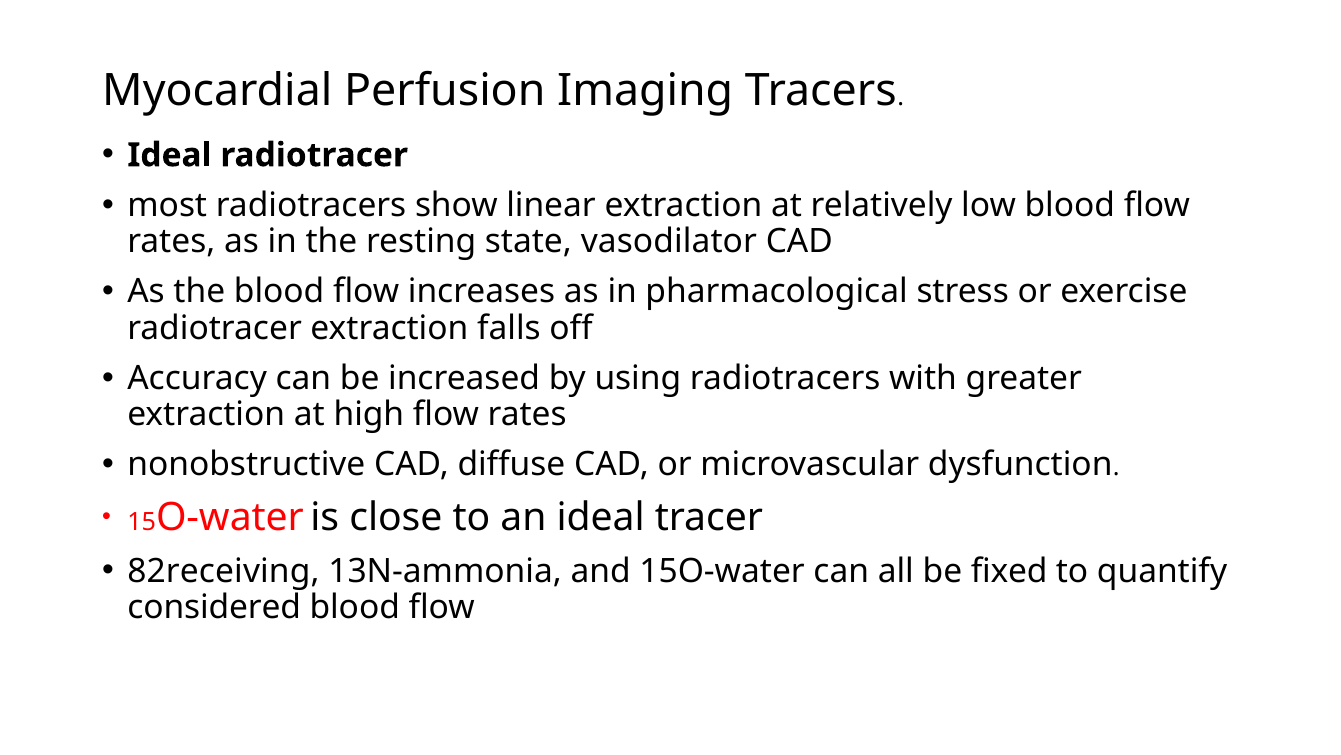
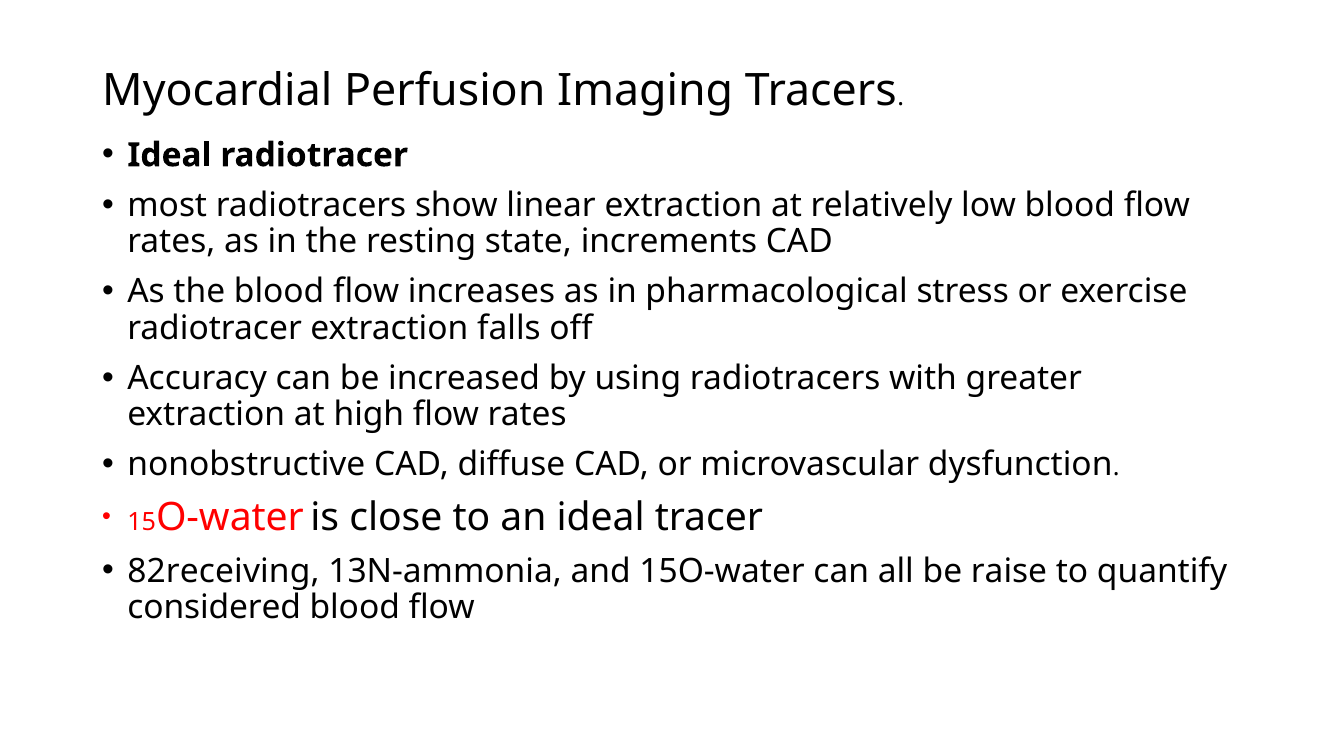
vasodilator: vasodilator -> increments
fixed: fixed -> raise
